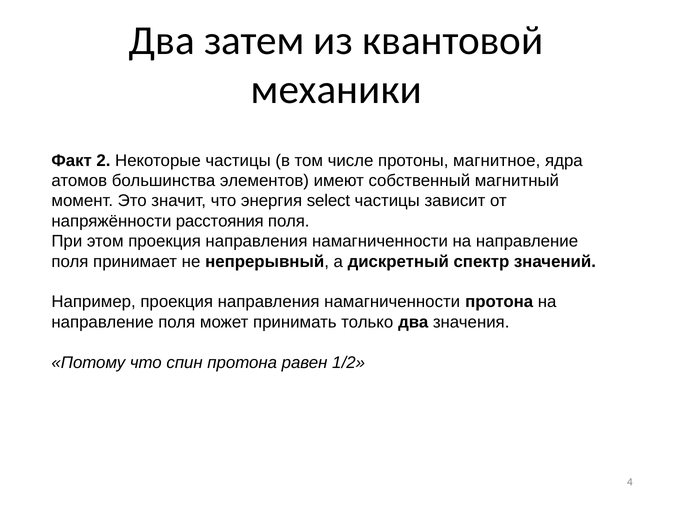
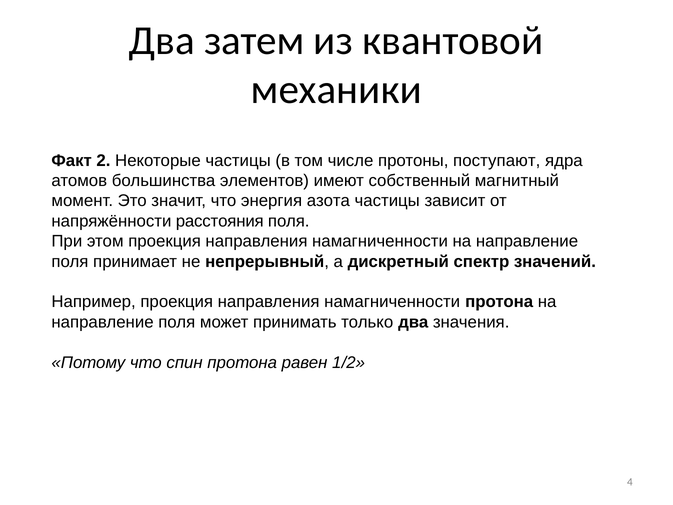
магнитное: магнитное -> поступают
select: select -> азота
